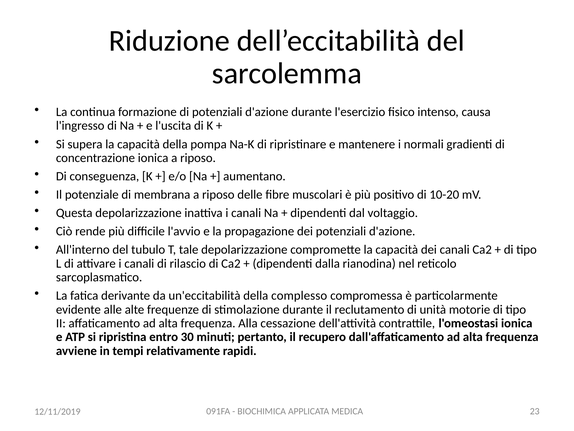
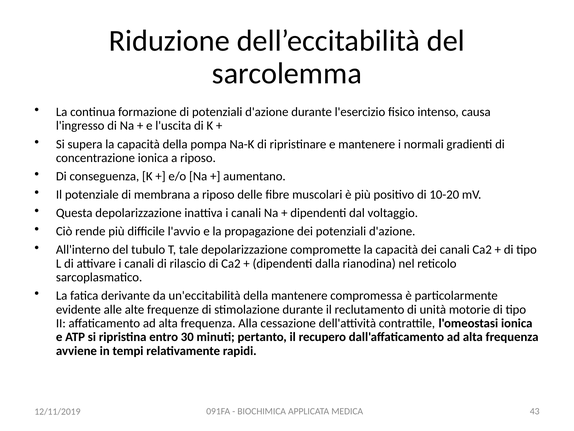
della complesso: complesso -> mantenere
23: 23 -> 43
